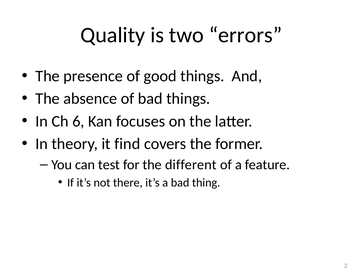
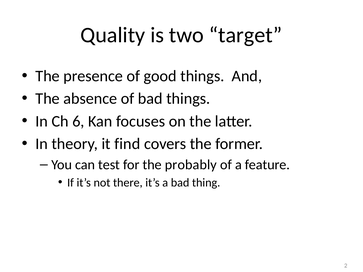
errors: errors -> target
different: different -> probably
